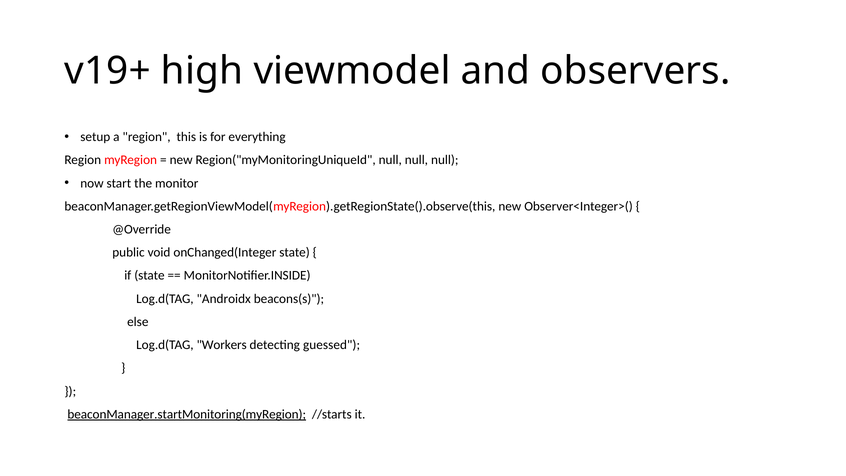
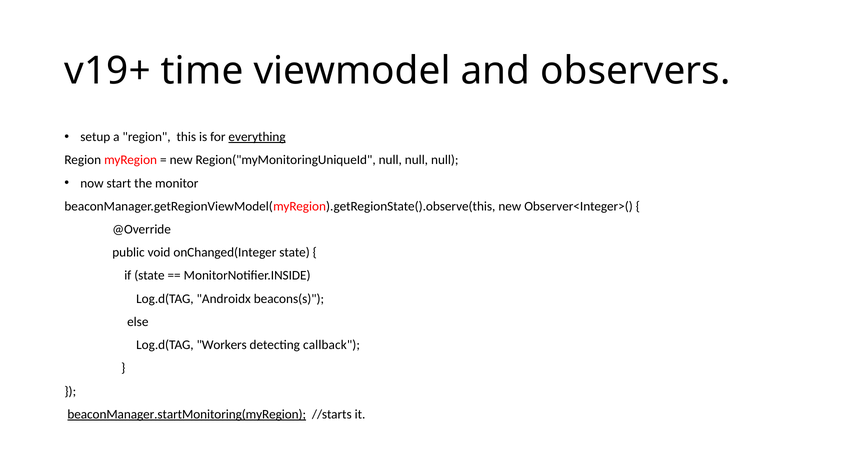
high: high -> time
everything underline: none -> present
guessed: guessed -> callback
